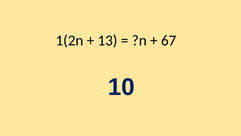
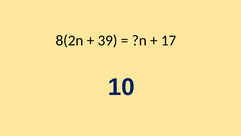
1(2n: 1(2n -> 8(2n
13: 13 -> 39
67: 67 -> 17
